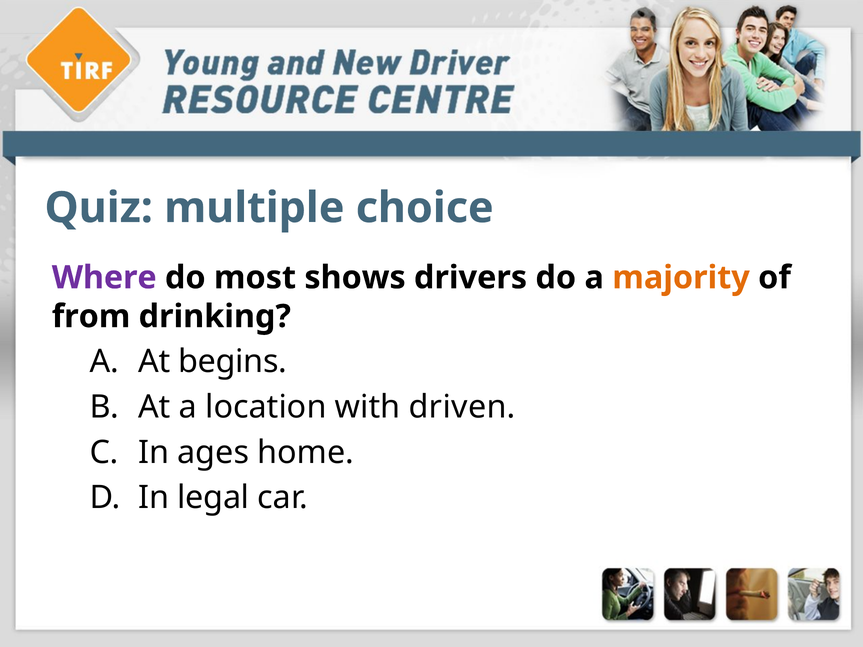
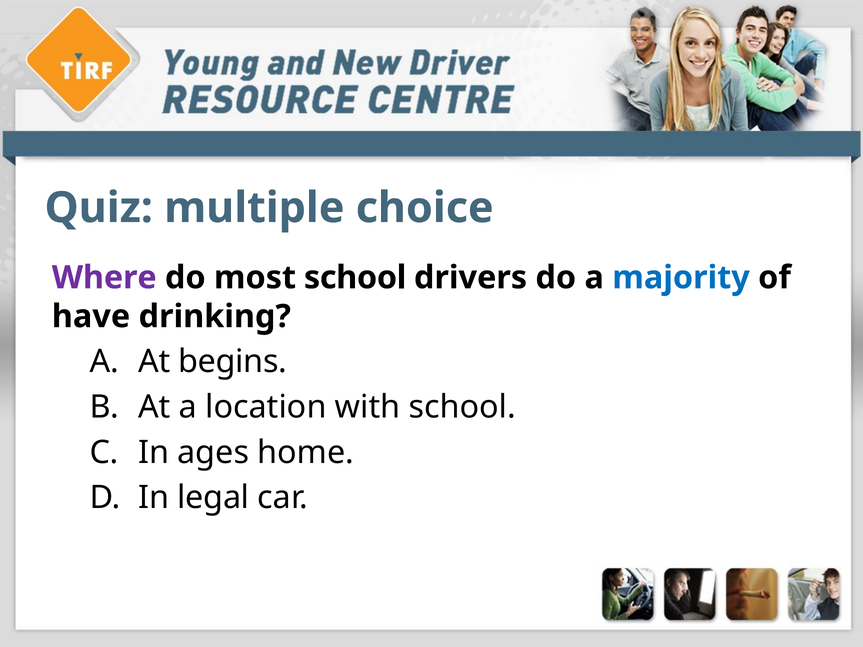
most shows: shows -> school
majority colour: orange -> blue
from: from -> have
with driven: driven -> school
